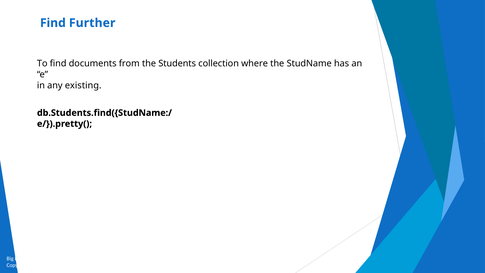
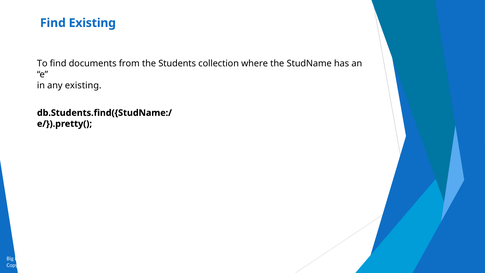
Find Further: Further -> Existing
